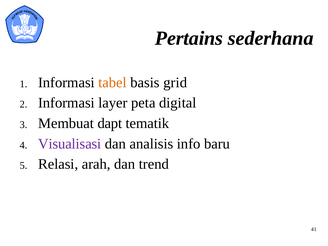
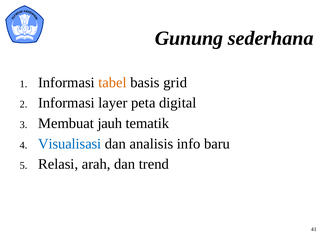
Pertains: Pertains -> Gunung
dapt: dapt -> jauh
Visualisasi colour: purple -> blue
